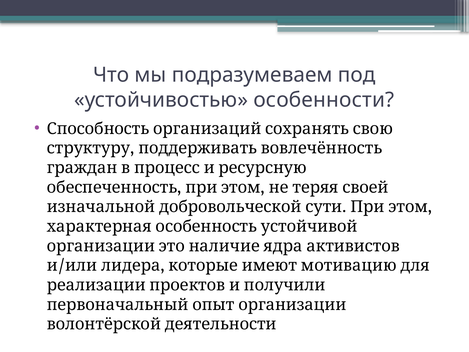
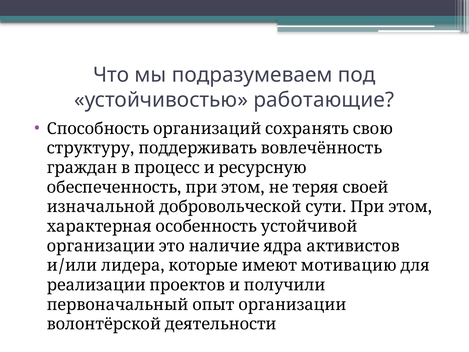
особенности: особенности -> работающие
